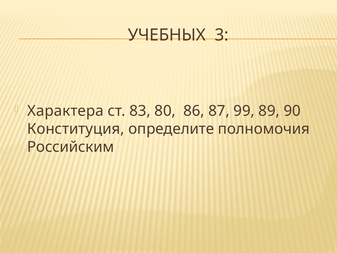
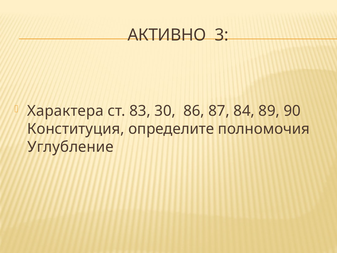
УЧЕБНЫХ: УЧЕБНЫХ -> АКТИВНО
80: 80 -> 30
99: 99 -> 84
Российским: Российским -> Углубление
